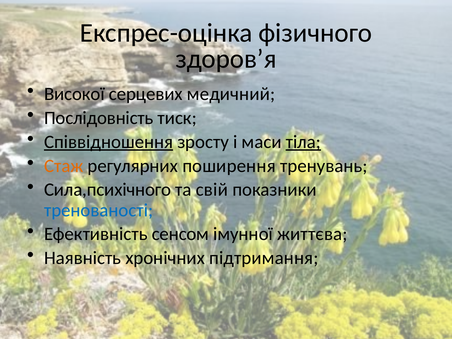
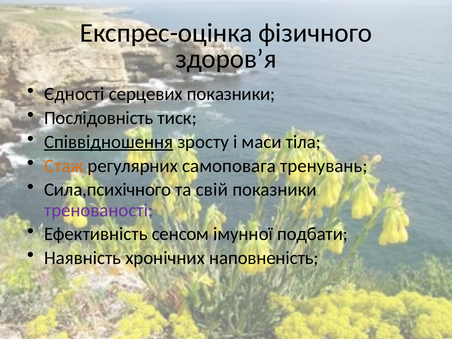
Високої: Високої -> Єдності
серцевих медичний: медичний -> показники
тіла underline: present -> none
поширення: поширення -> самоповага
тренованості colour: blue -> purple
життєва: життєва -> подбати
підтримання: підтримання -> наповненість
